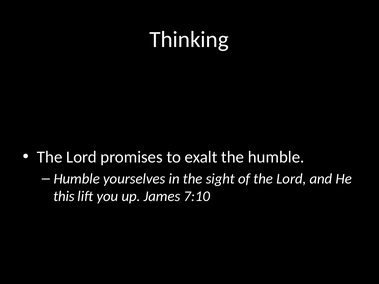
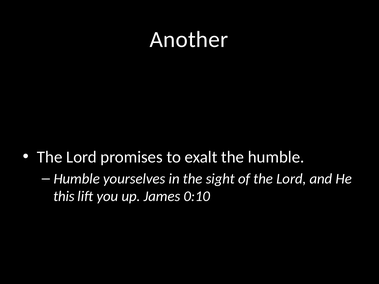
Thinking: Thinking -> Another
7:10: 7:10 -> 0:10
